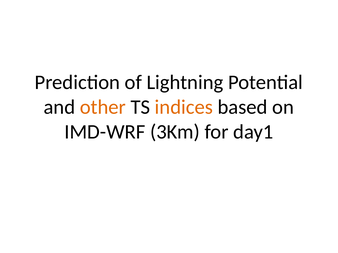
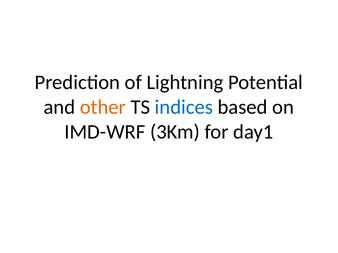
indices colour: orange -> blue
